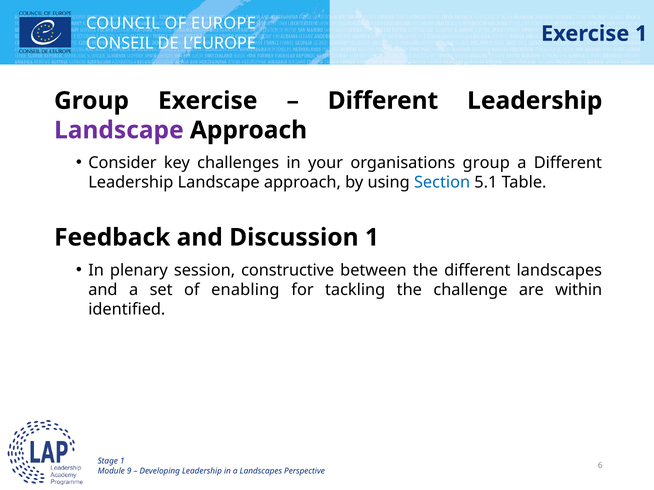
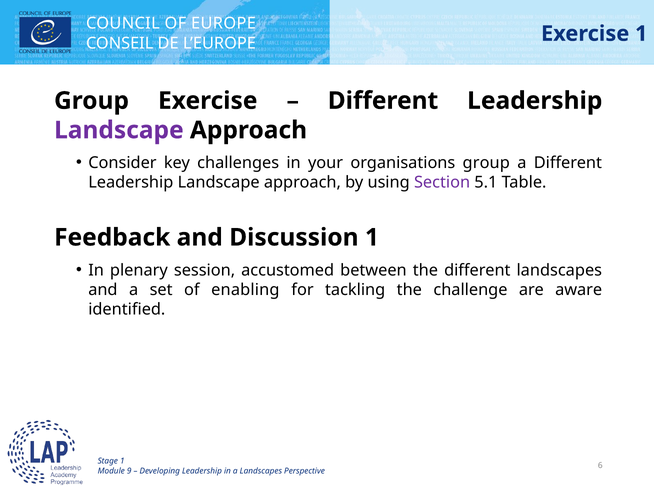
Section colour: blue -> purple
constructive: constructive -> accustomed
within: within -> aware
